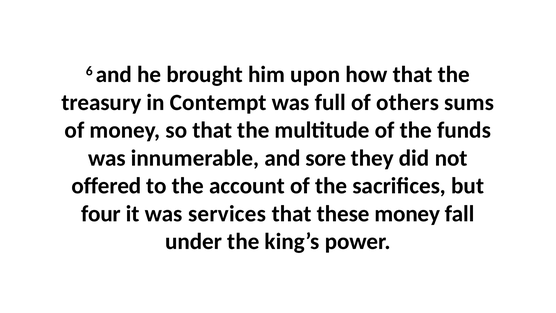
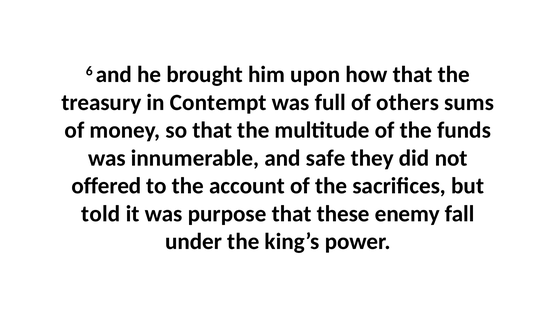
sore: sore -> safe
four: four -> told
services: services -> purpose
these money: money -> enemy
